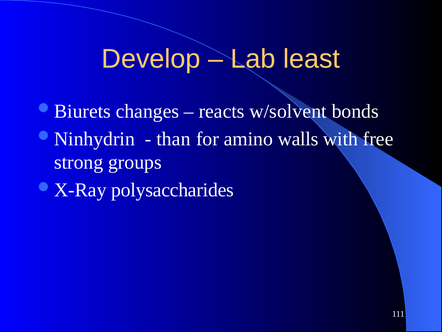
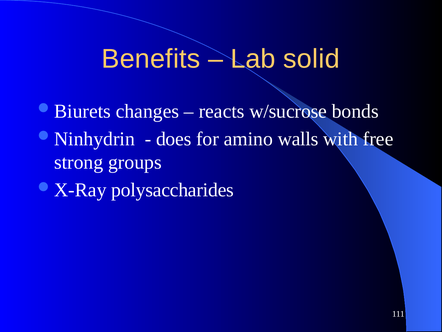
Develop: Develop -> Benefits
least: least -> solid
w/solvent: w/solvent -> w/sucrose
than: than -> does
